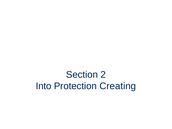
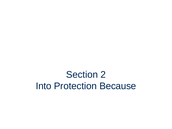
Creating: Creating -> Because
